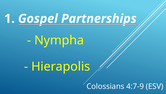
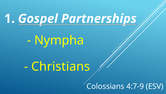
Hierapolis: Hierapolis -> Christians
